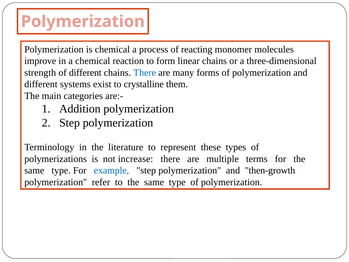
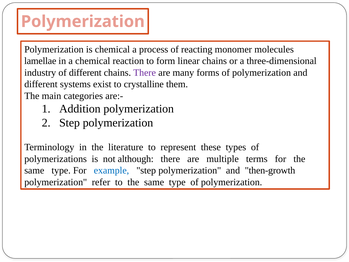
improve: improve -> lamellae
strength: strength -> industry
There at (145, 73) colour: blue -> purple
increase: increase -> although
